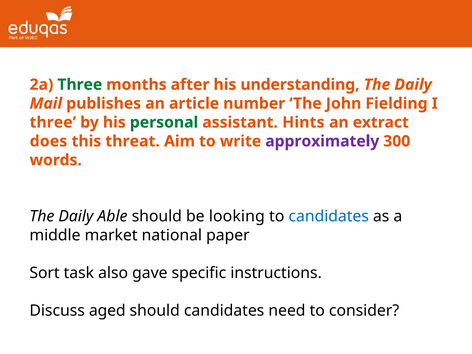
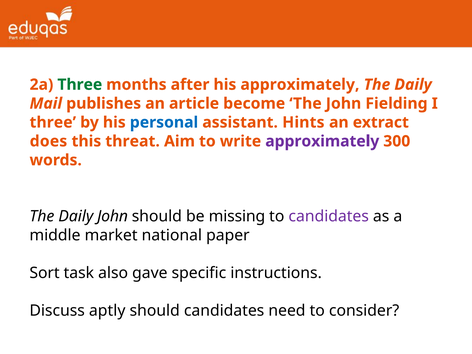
his understanding: understanding -> approximately
number: number -> become
personal colour: green -> blue
Daily Able: Able -> John
looking: looking -> missing
candidates at (329, 216) colour: blue -> purple
aged: aged -> aptly
